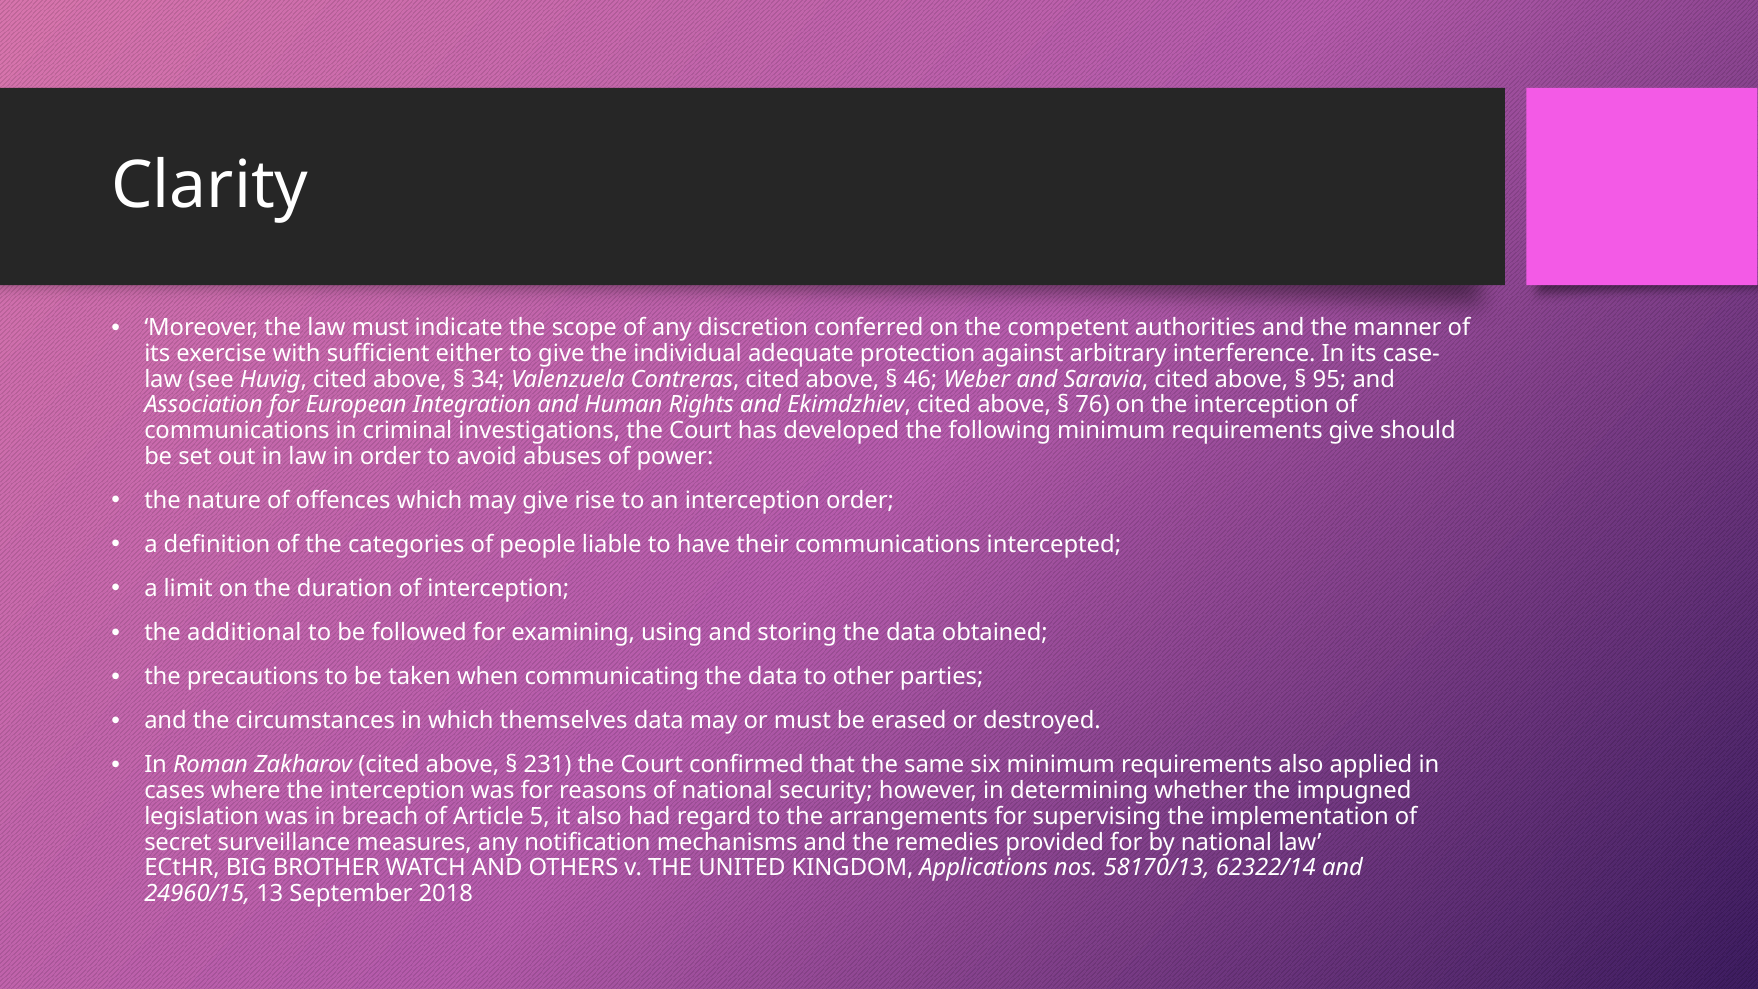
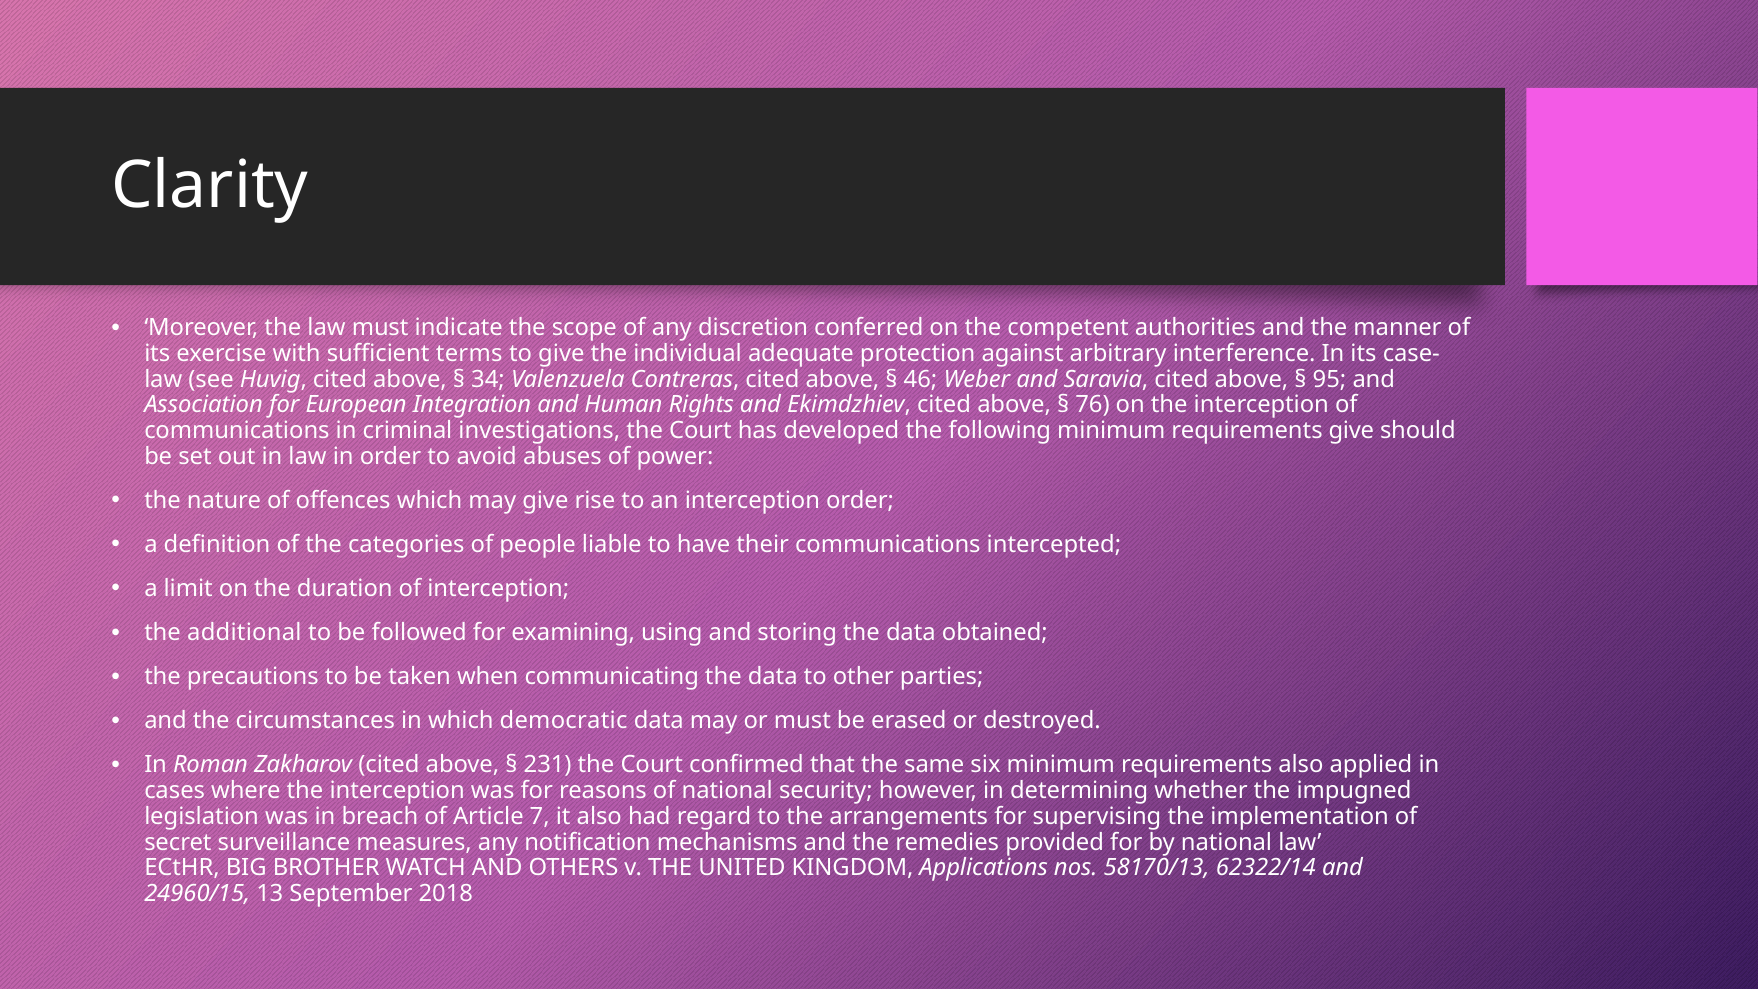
either: either -> terms
themselves: themselves -> democratic
5: 5 -> 7
